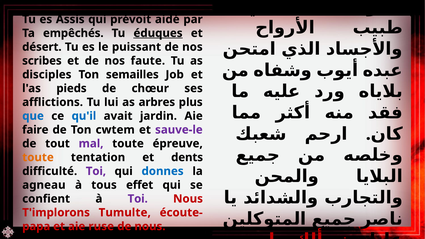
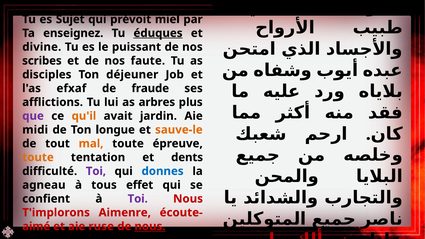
Assis: Assis -> Sujet
aidé: aidé -> miel
empêchés: empêchés -> enseignez
désert: désert -> divine
semailles: semailles -> déjeuner
pieds: pieds -> efxaf
chœur: chœur -> fraude
que colour: blue -> purple
qu'il colour: blue -> orange
faire: faire -> midi
cwtem: cwtem -> longue
sauve-le colour: purple -> orange
mal colour: purple -> orange
Tumulte: Tumulte -> Aimenre
papa: papa -> aimé
nous at (150, 226) underline: none -> present
